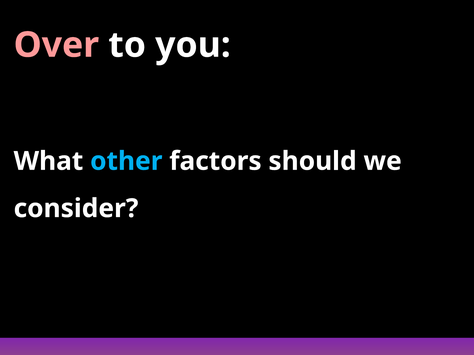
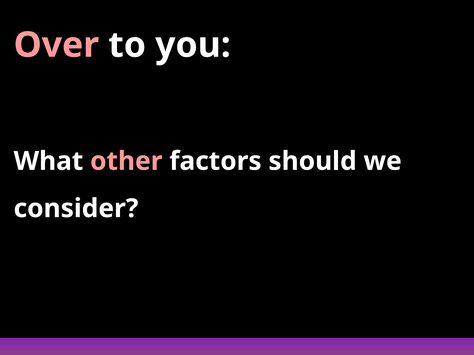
other colour: light blue -> pink
